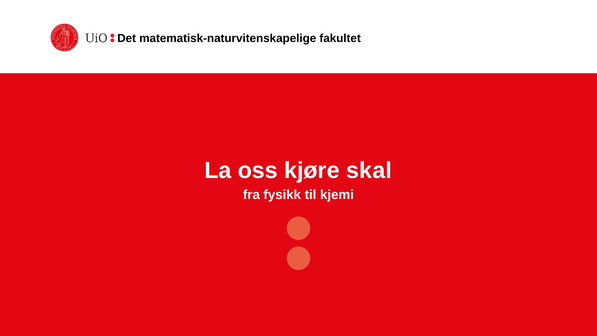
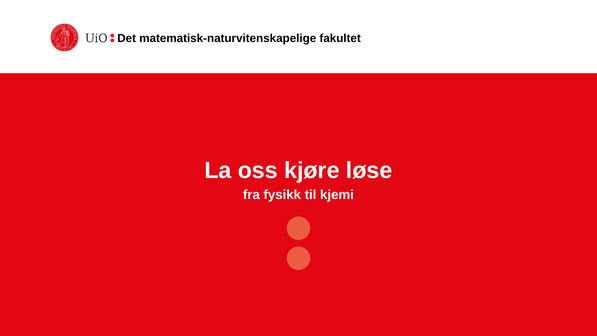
skal: skal -> løse
